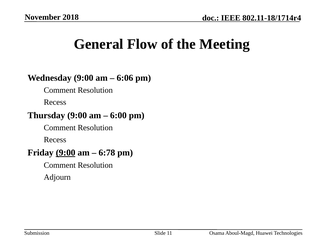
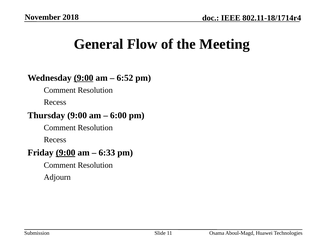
9:00 at (84, 78) underline: none -> present
6:06: 6:06 -> 6:52
6:78: 6:78 -> 6:33
